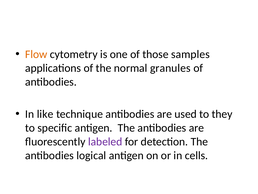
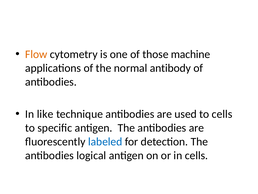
samples: samples -> machine
granules: granules -> antibody
to they: they -> cells
labeled colour: purple -> blue
